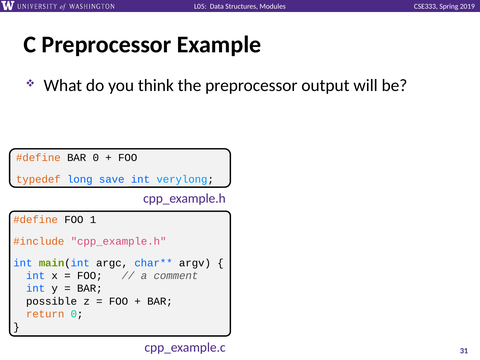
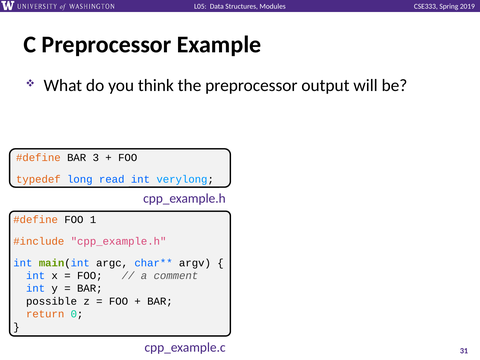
BAR 0: 0 -> 3
save: save -> read
